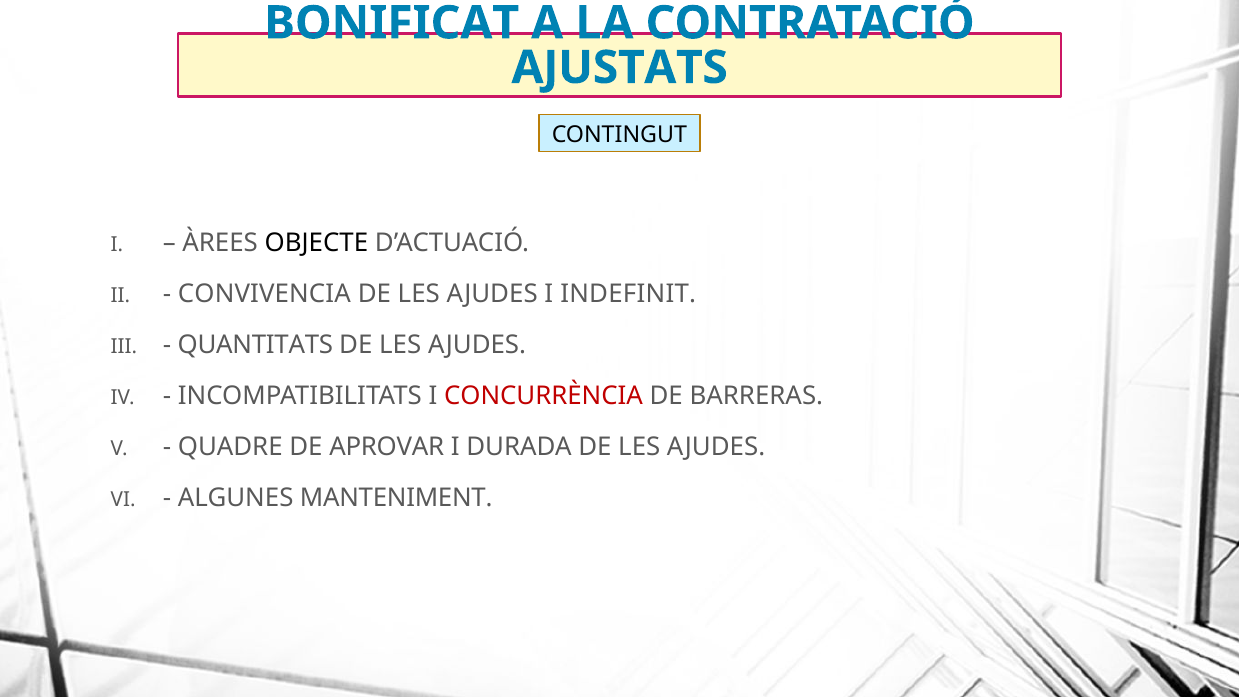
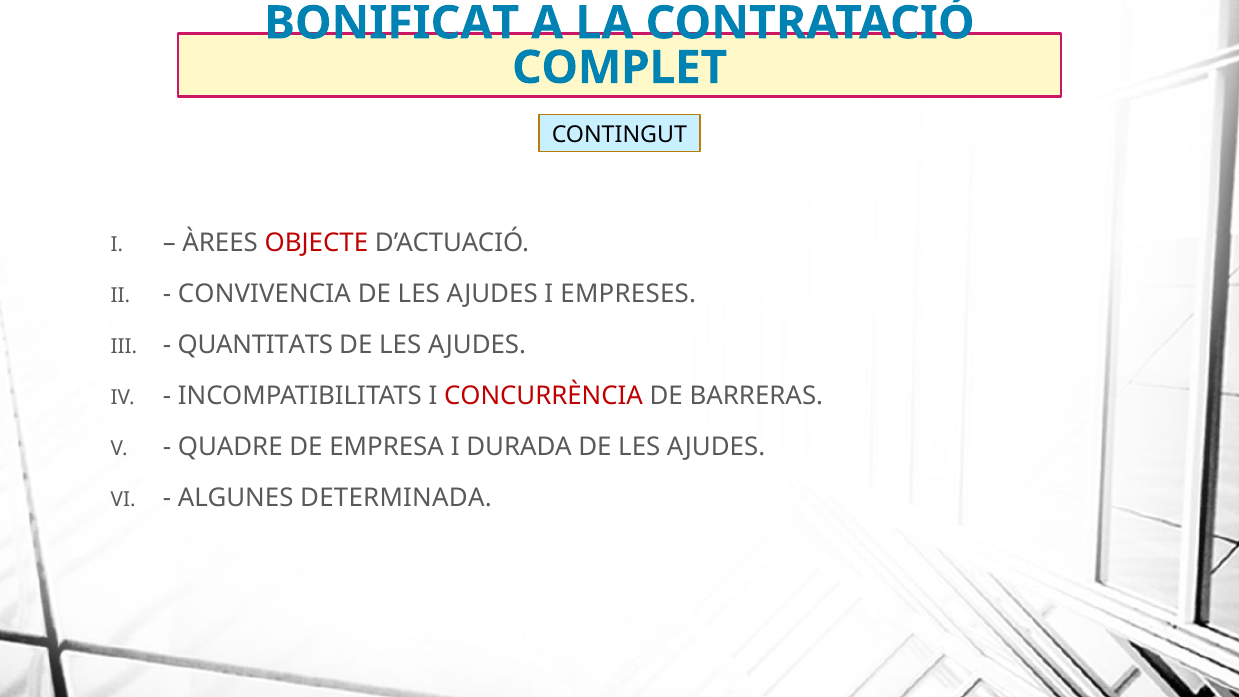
AJUSTATS: AJUSTATS -> COMPLET
OBJECTE colour: black -> red
INDEFINIT: INDEFINIT -> EMPRESES
APROVAR: APROVAR -> EMPRESA
MANTENIMENT: MANTENIMENT -> DETERMINADA
